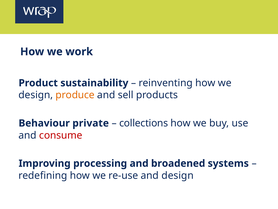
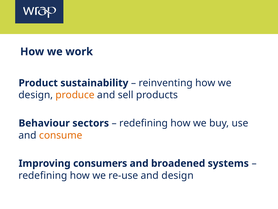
private: private -> sectors
collections at (144, 123): collections -> redefining
consume colour: red -> orange
processing: processing -> consumers
